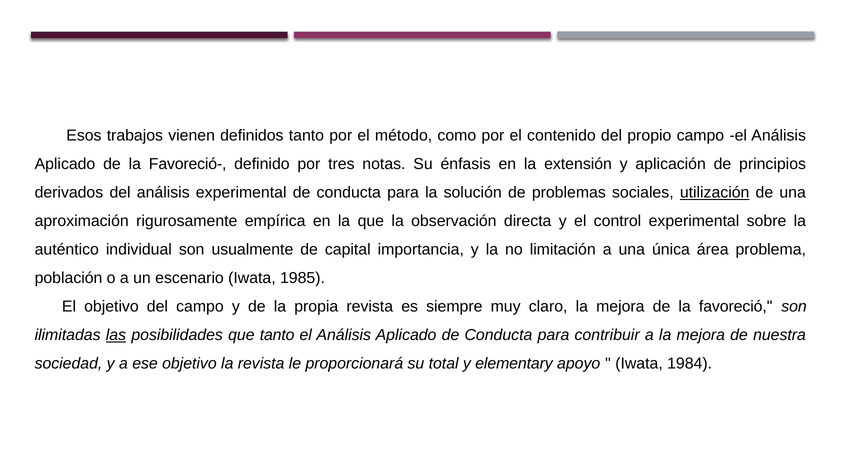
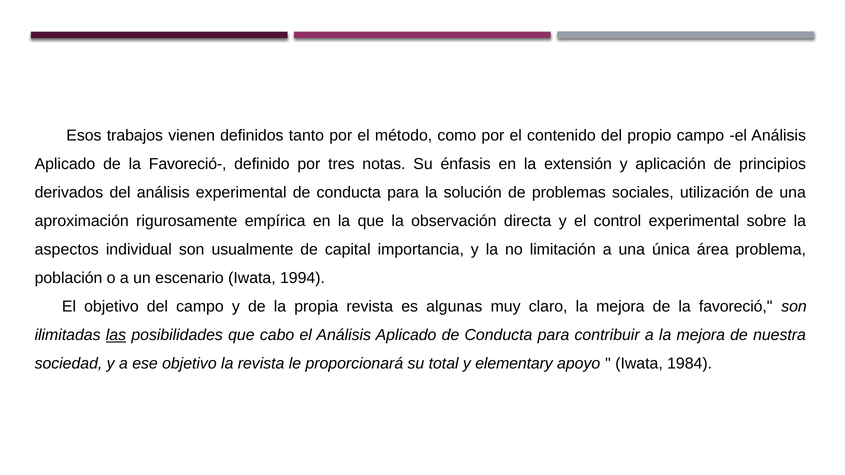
utilización underline: present -> none
auténtico: auténtico -> aspectos
1985: 1985 -> 1994
siempre: siempre -> algunas
que tanto: tanto -> cabo
